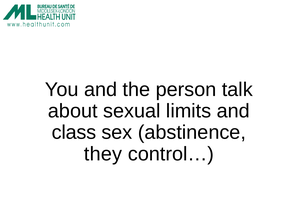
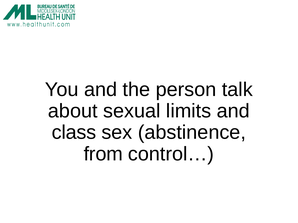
they: they -> from
